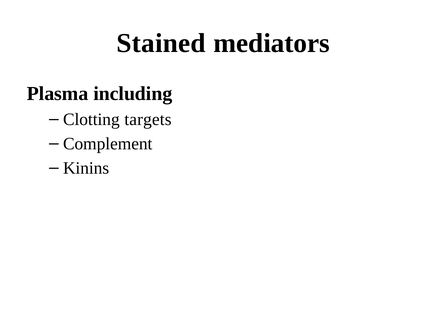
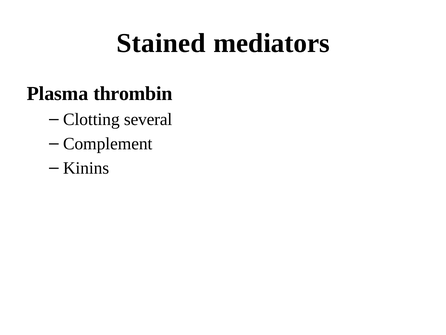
including: including -> thrombin
targets: targets -> several
